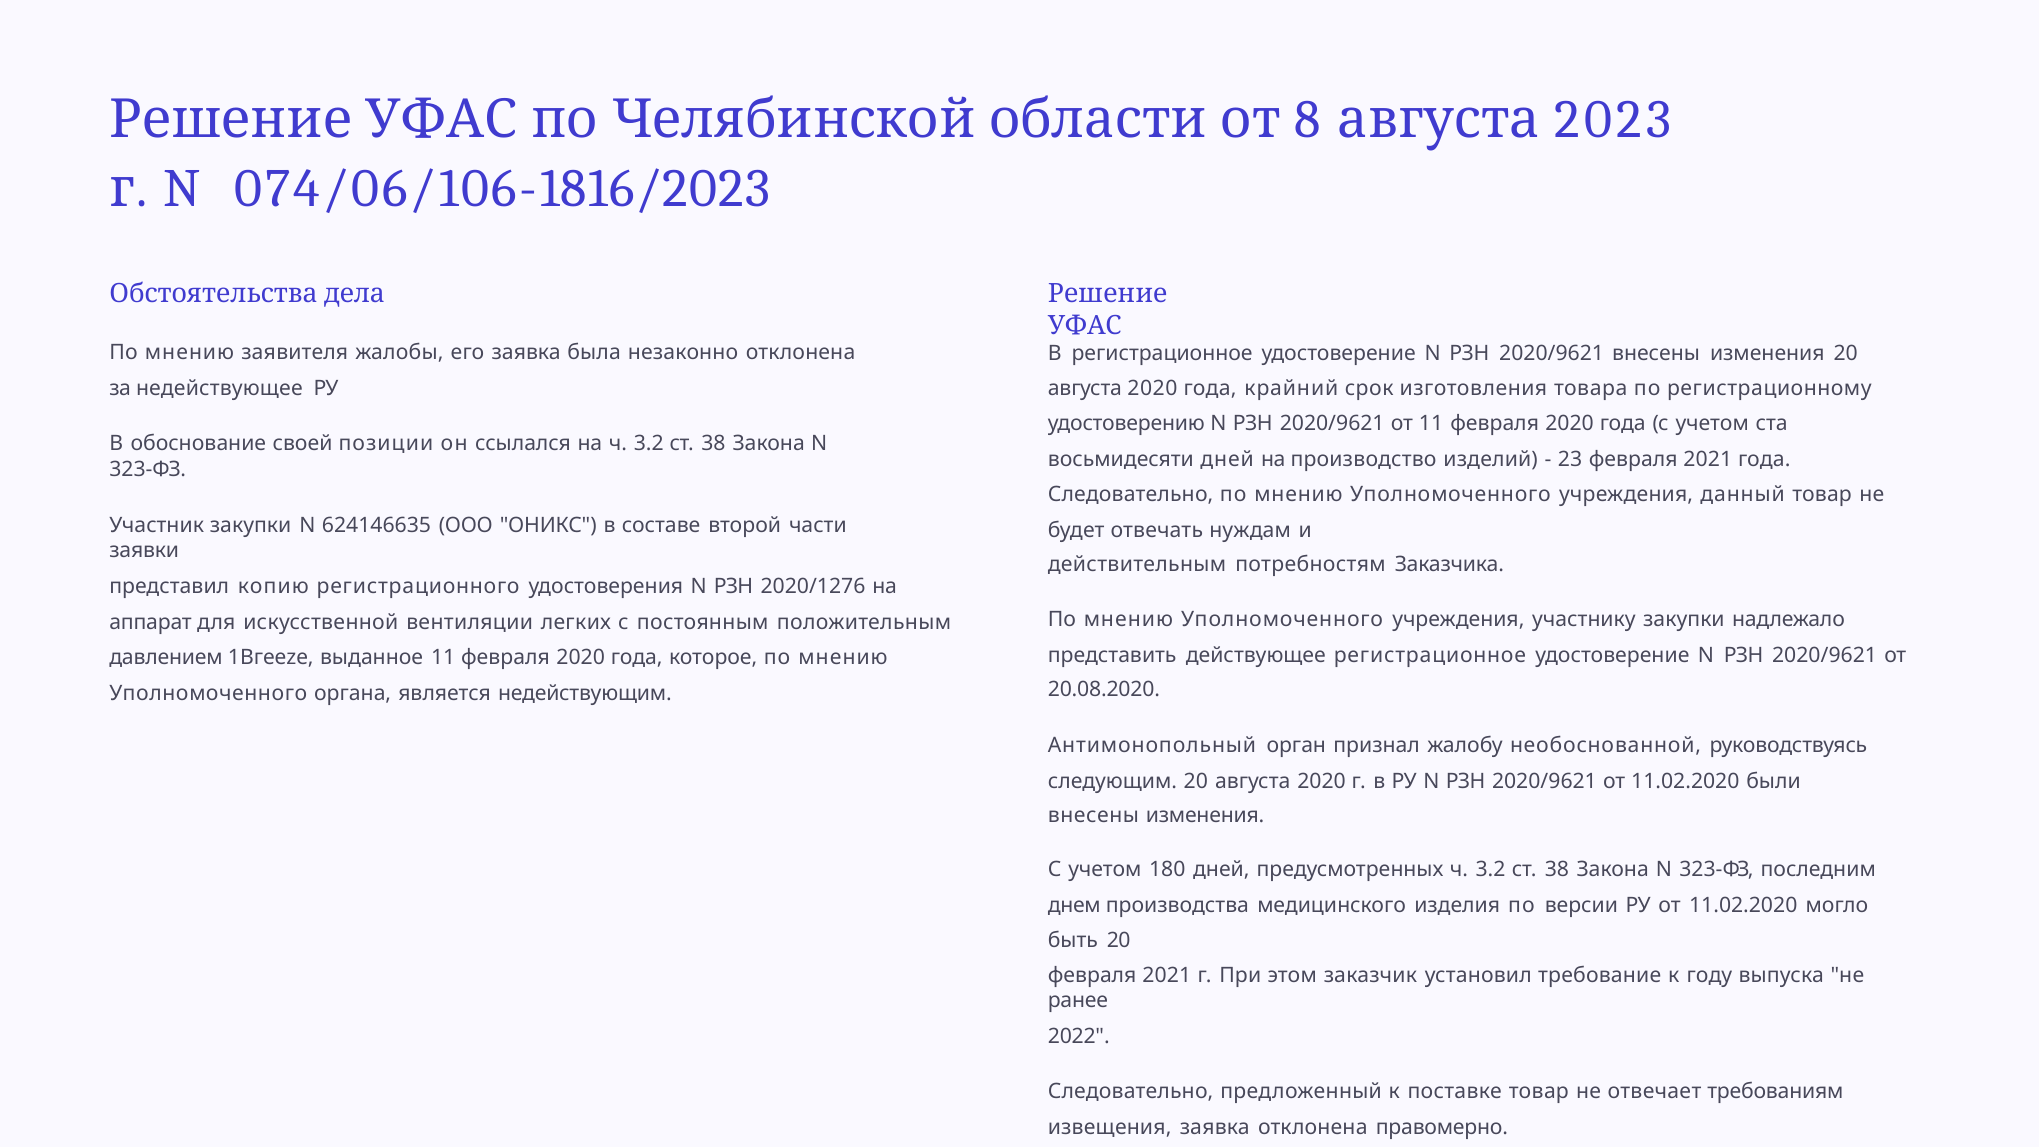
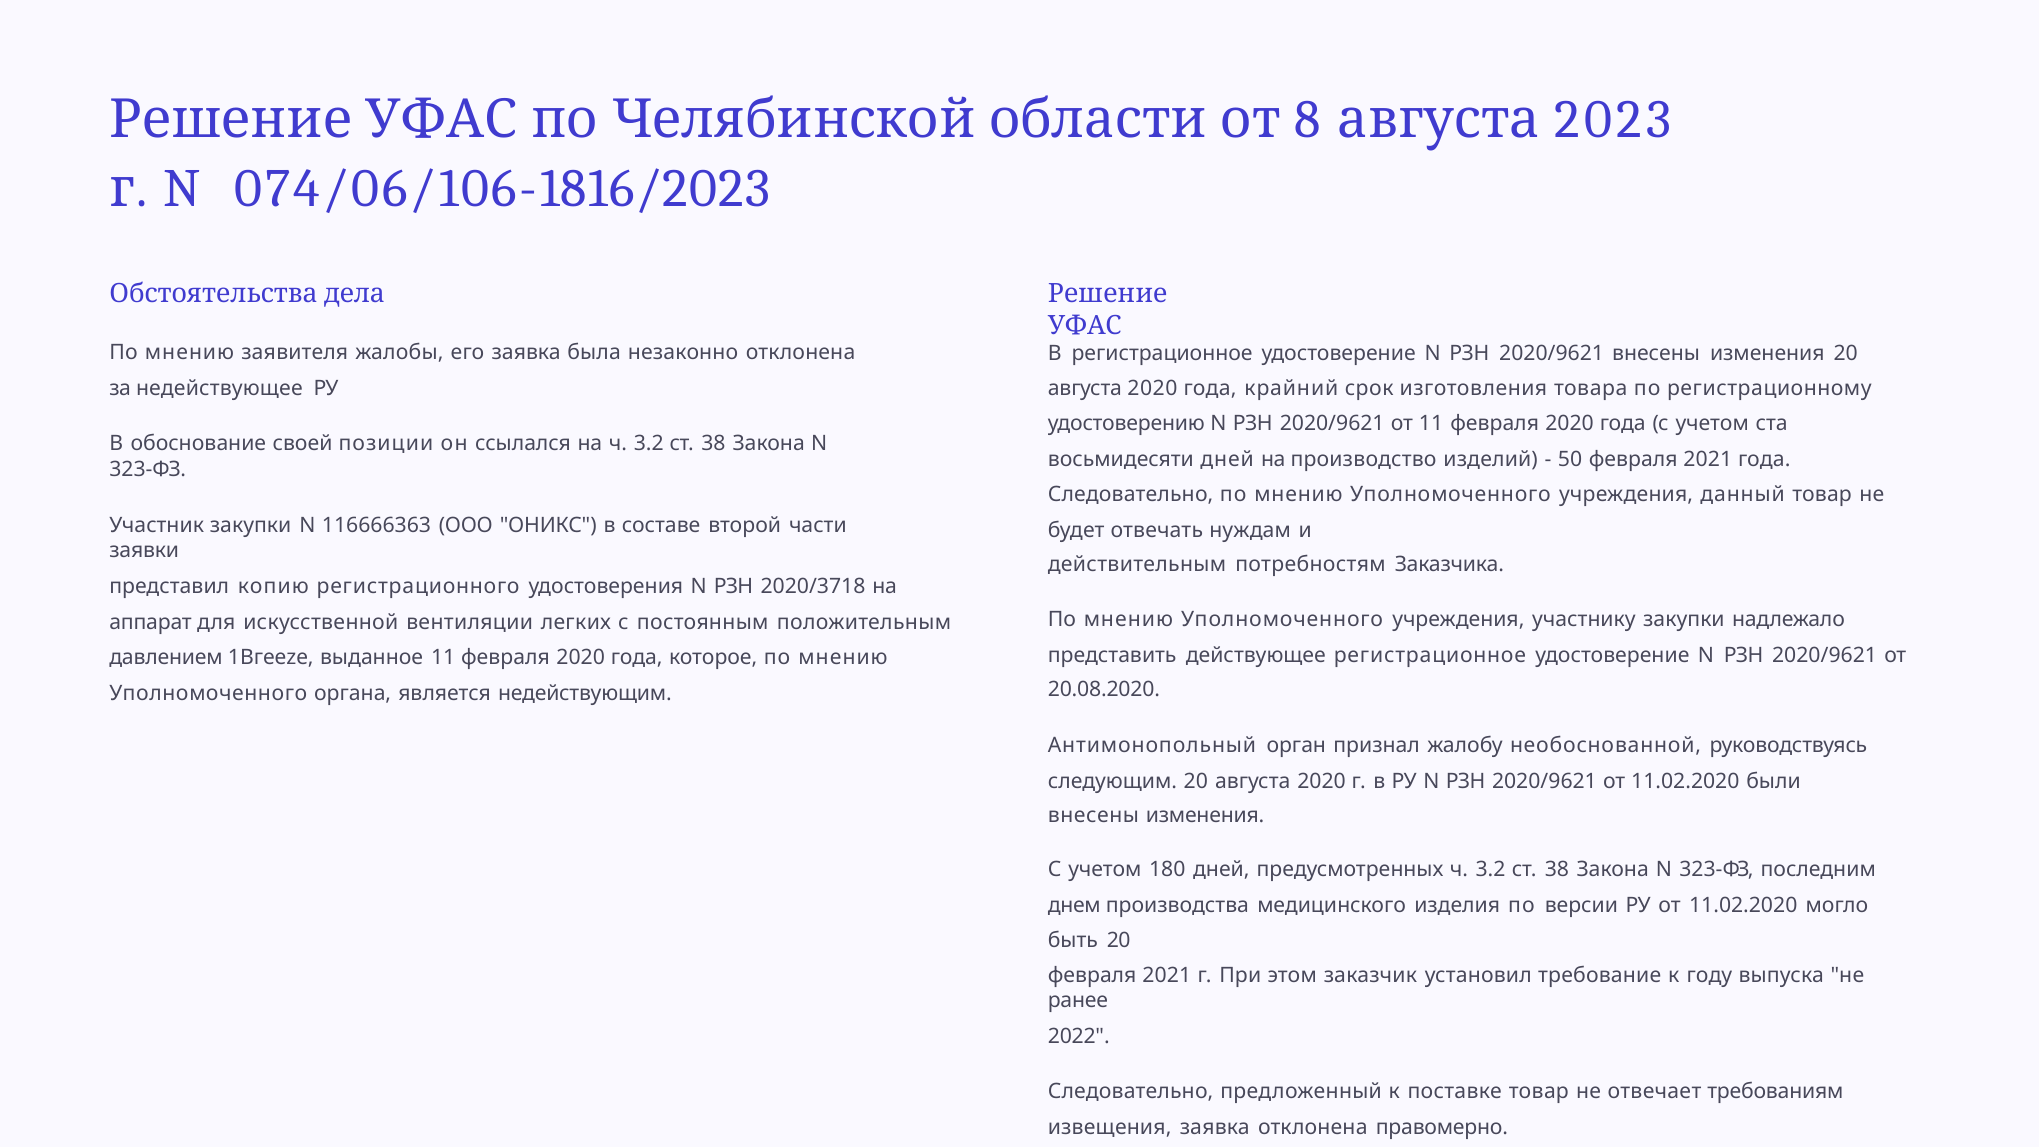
23: 23 -> 50
624146635: 624146635 -> 116666363
2020/1276: 2020/1276 -> 2020/3718
